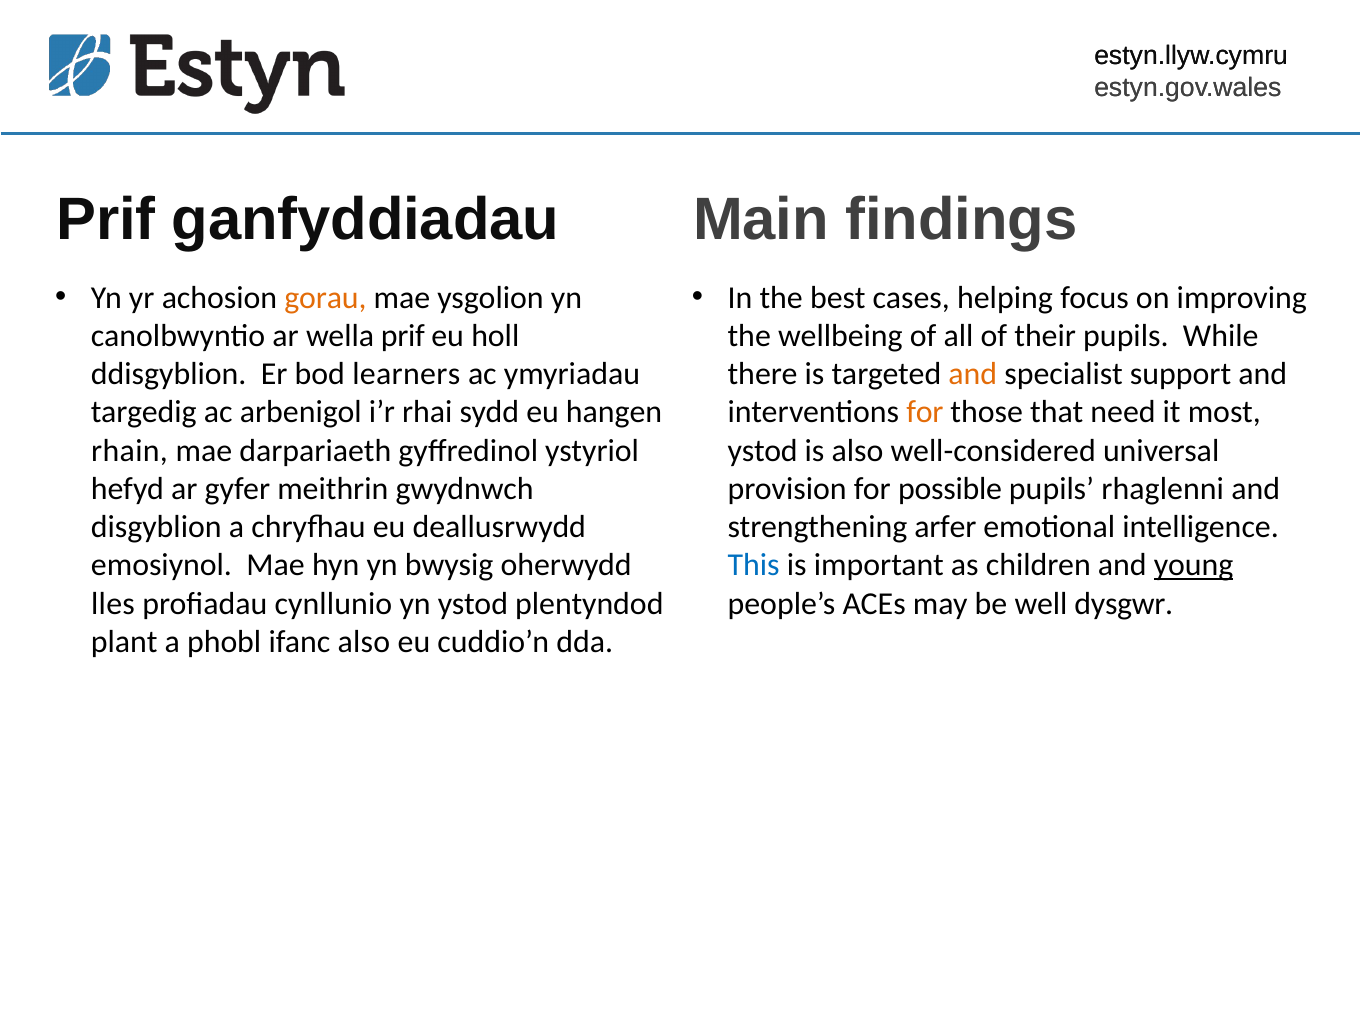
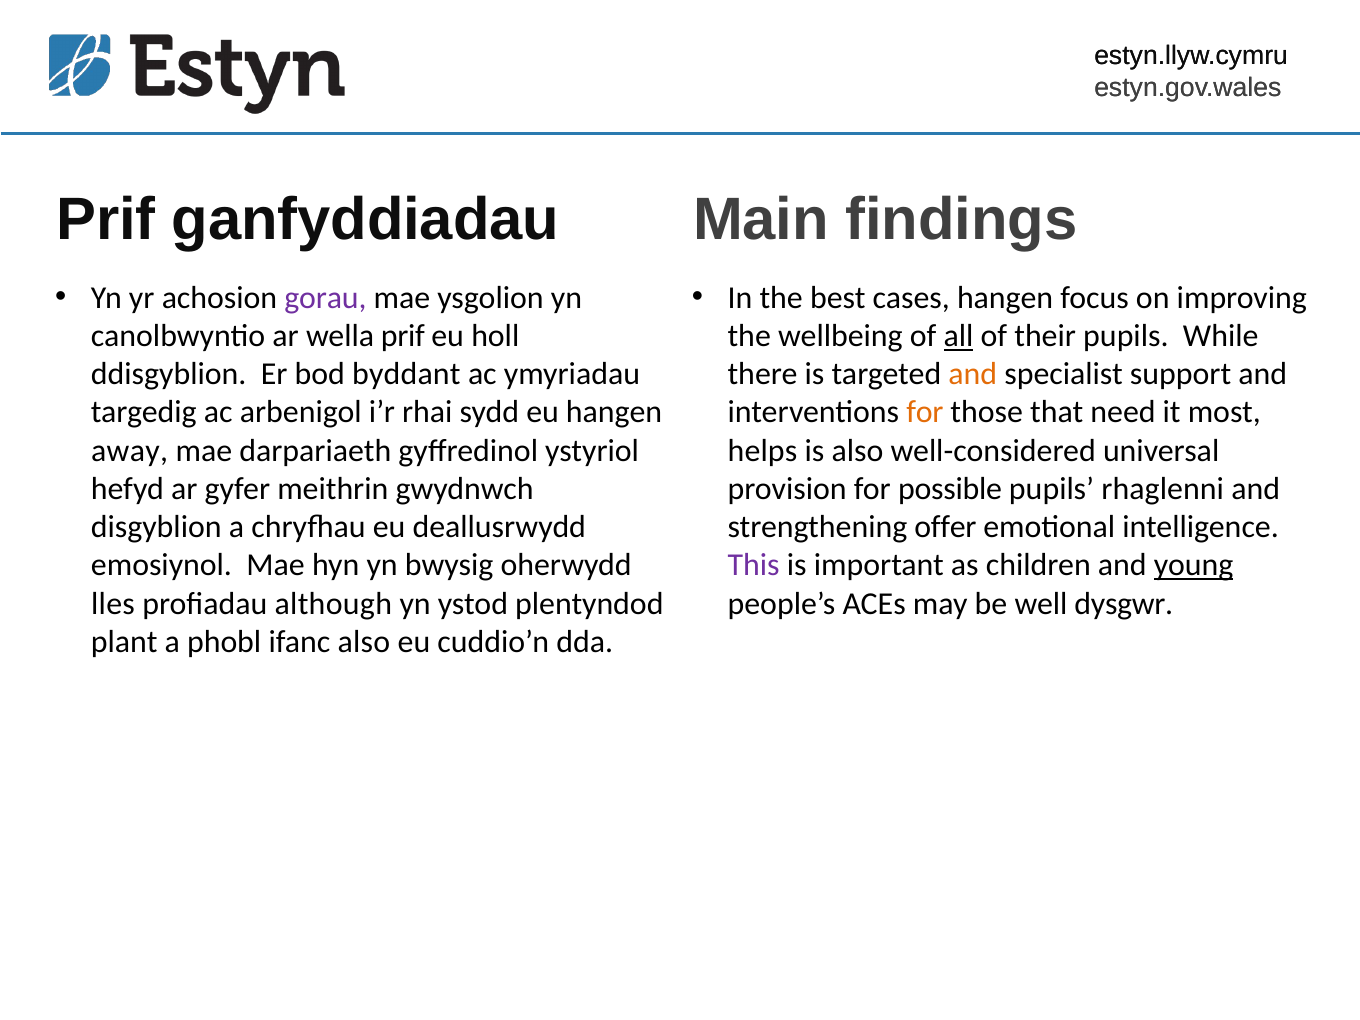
gorau colour: orange -> purple
cases helping: helping -> hangen
all underline: none -> present
learners: learners -> byddant
rhain: rhain -> away
ystod at (763, 451): ystod -> helps
arfer: arfer -> offer
This colour: blue -> purple
cynllunio: cynllunio -> although
